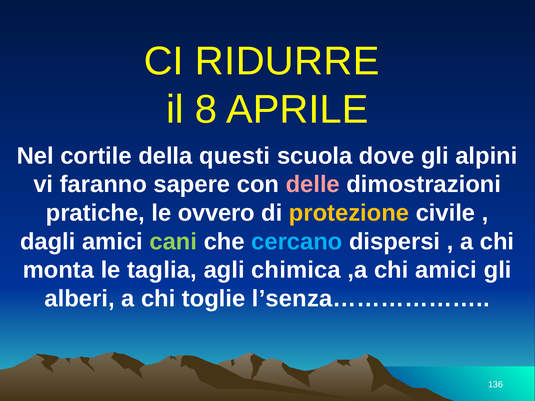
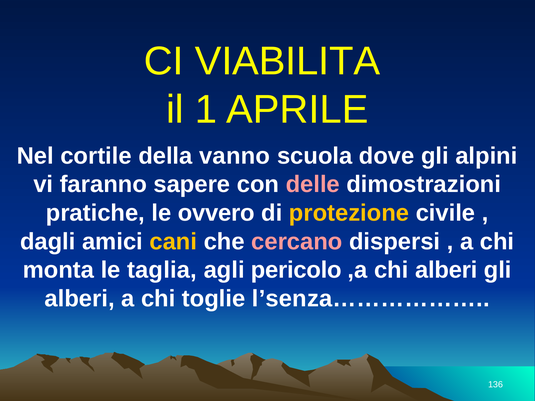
RIDURRE: RIDURRE -> VIABILITA
8: 8 -> 1
questi: questi -> vanno
cani colour: light green -> yellow
cercano colour: light blue -> pink
chimica: chimica -> pericolo
chi amici: amici -> alberi
